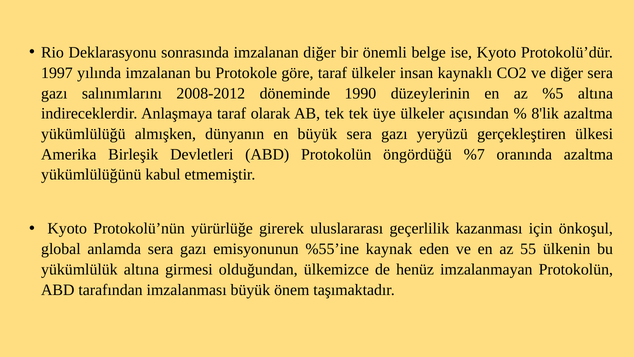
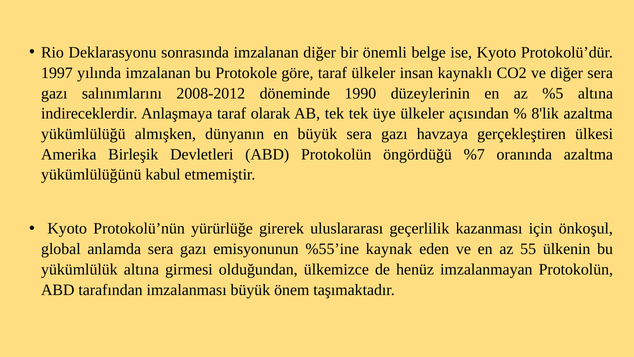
yeryüzü: yeryüzü -> havzaya
